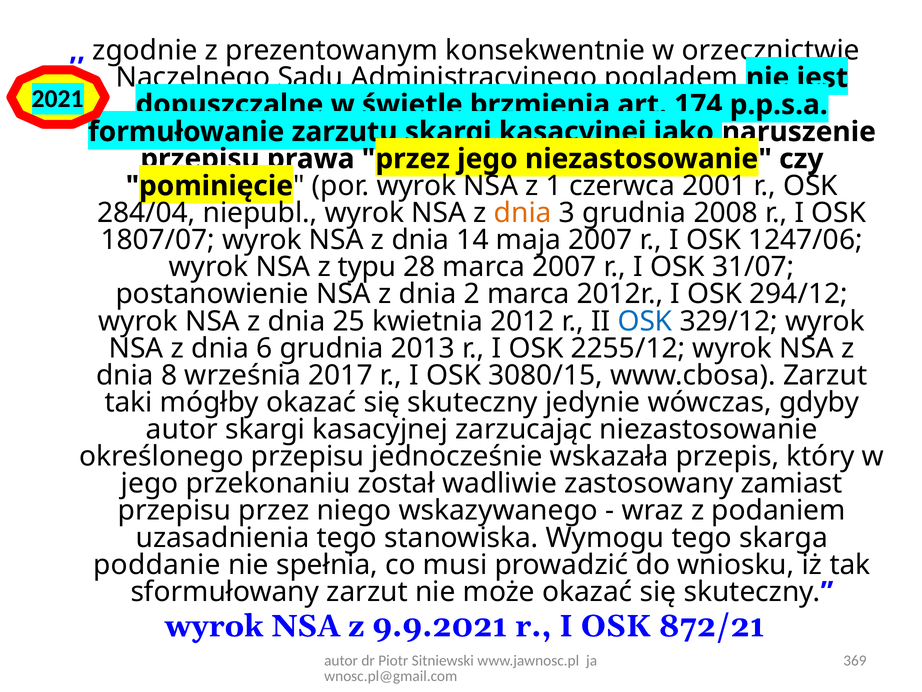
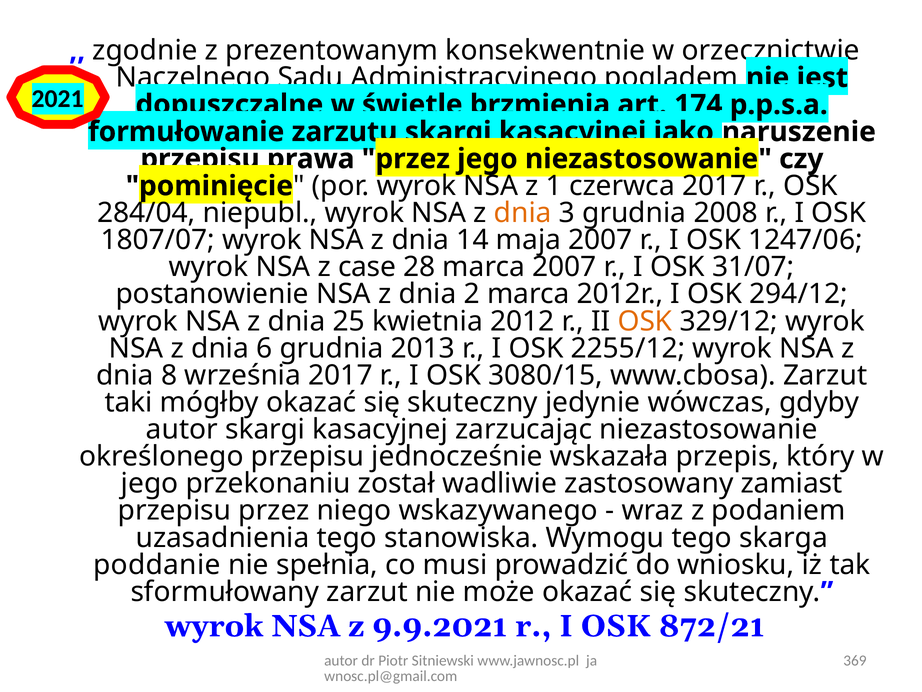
czerwca 2001: 2001 -> 2017
typu: typu -> case
OSK at (645, 321) colour: blue -> orange
